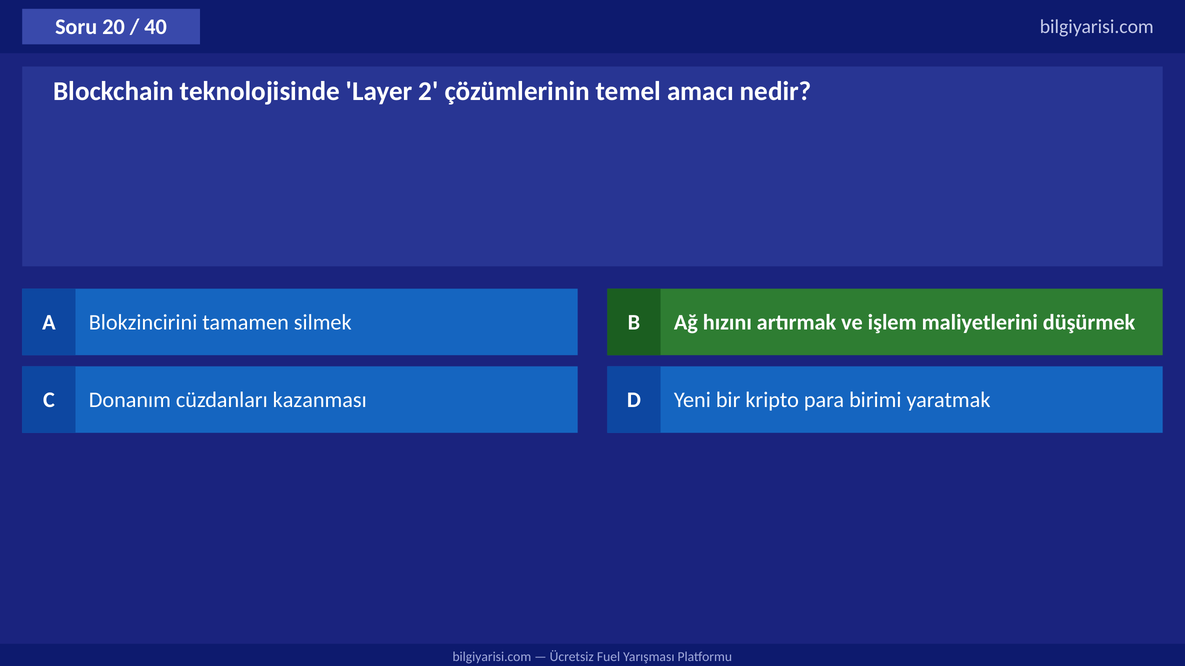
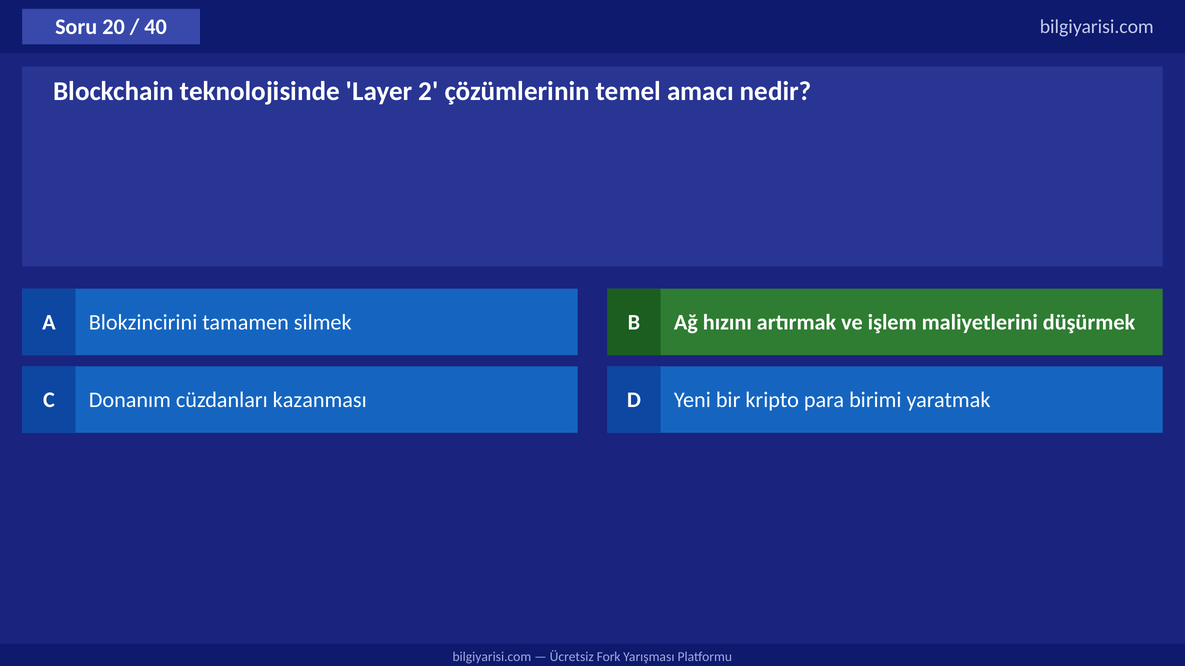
Fuel: Fuel -> Fork
